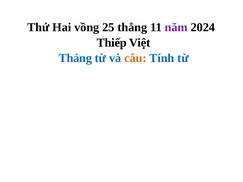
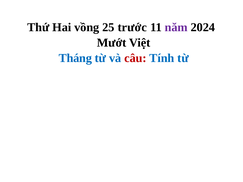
thắng: thắng -> trước
Thiếp: Thiếp -> Mướt
câu colour: orange -> red
